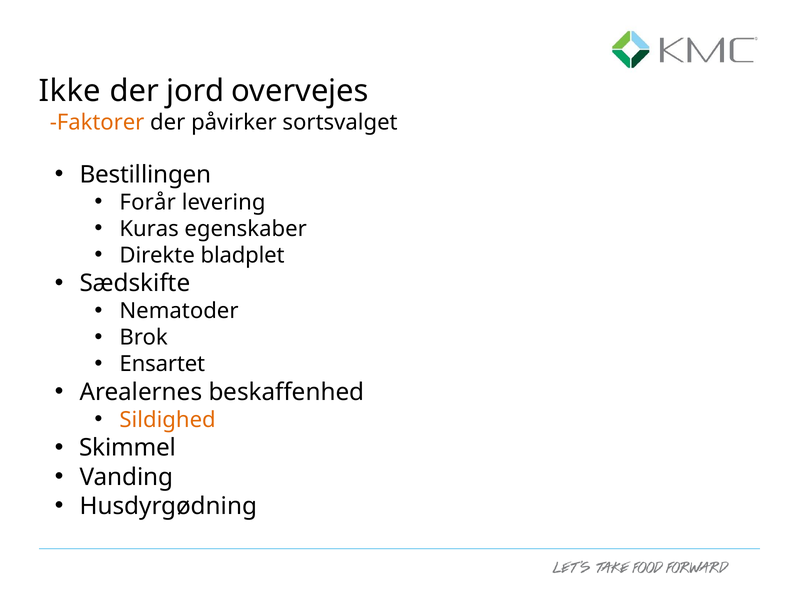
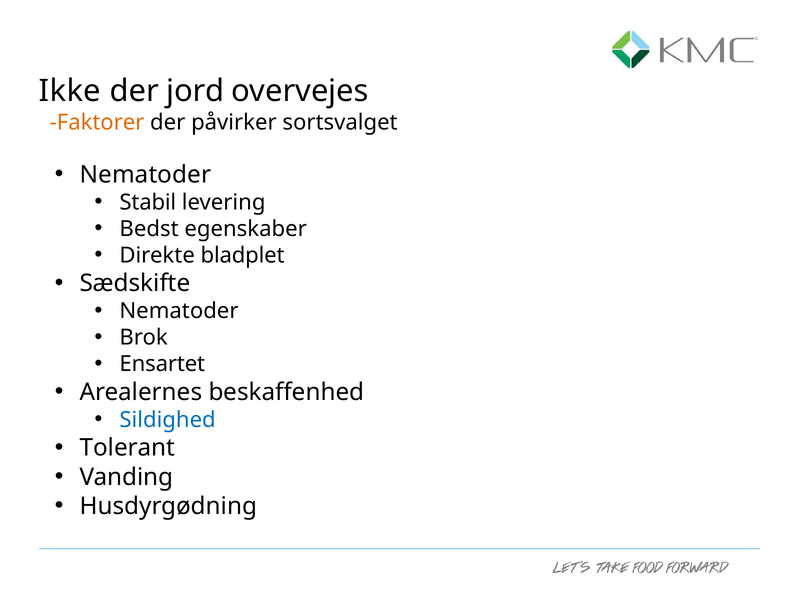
Bestillingen at (146, 175): Bestillingen -> Nematoder
Forår: Forår -> Stabil
Kuras: Kuras -> Bedst
Sildighed colour: orange -> blue
Skimmel: Skimmel -> Tolerant
